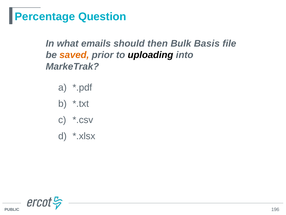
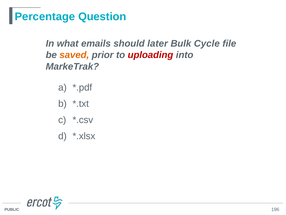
then: then -> later
Basis: Basis -> Cycle
uploading colour: black -> red
